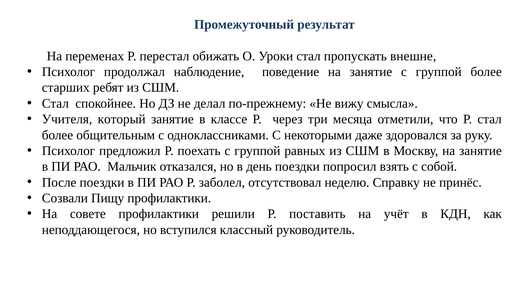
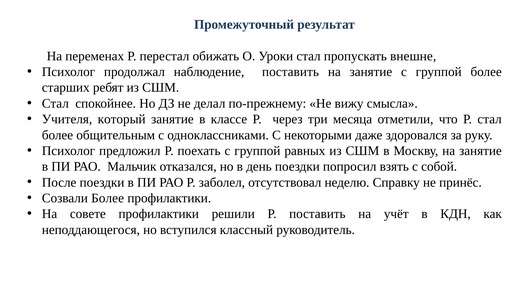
наблюдение поведение: поведение -> поставить
Созвали Пищу: Пищу -> Более
